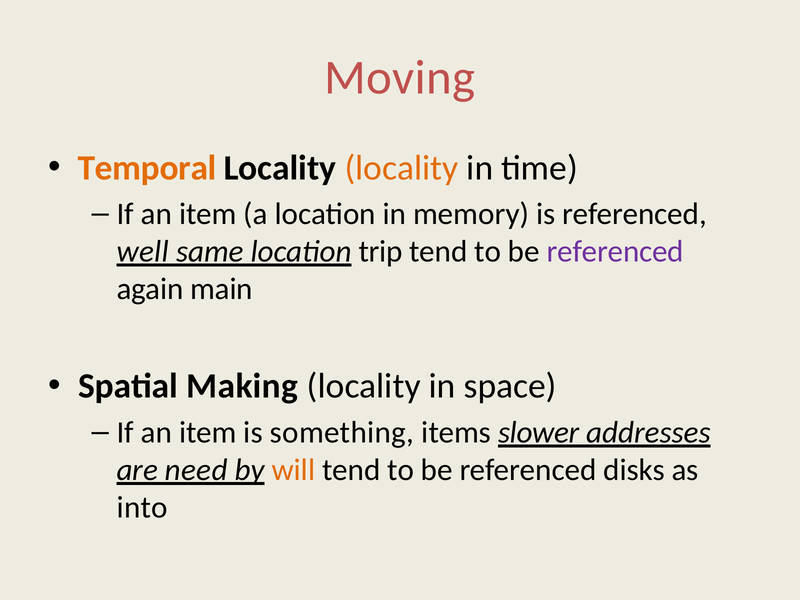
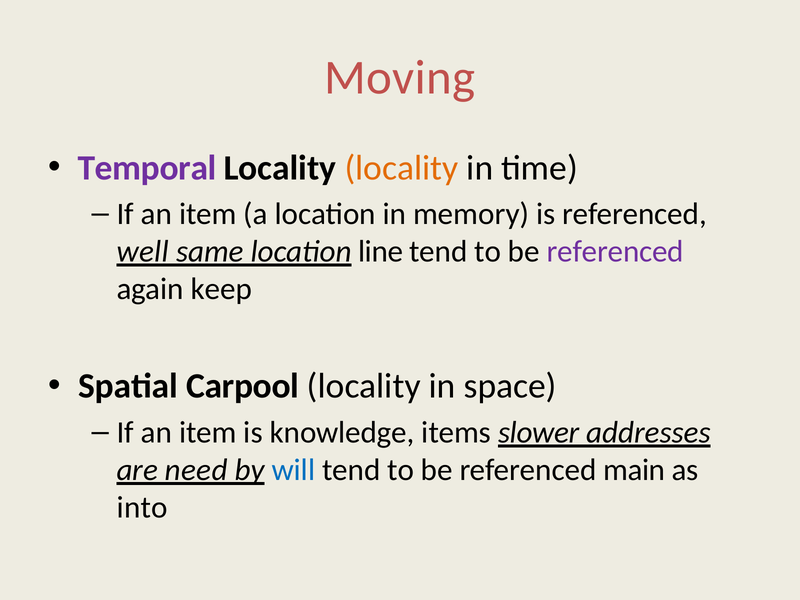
Temporal colour: orange -> purple
trip: trip -> line
main: main -> keep
Making: Making -> Carpool
something: something -> knowledge
will colour: orange -> blue
disks: disks -> main
